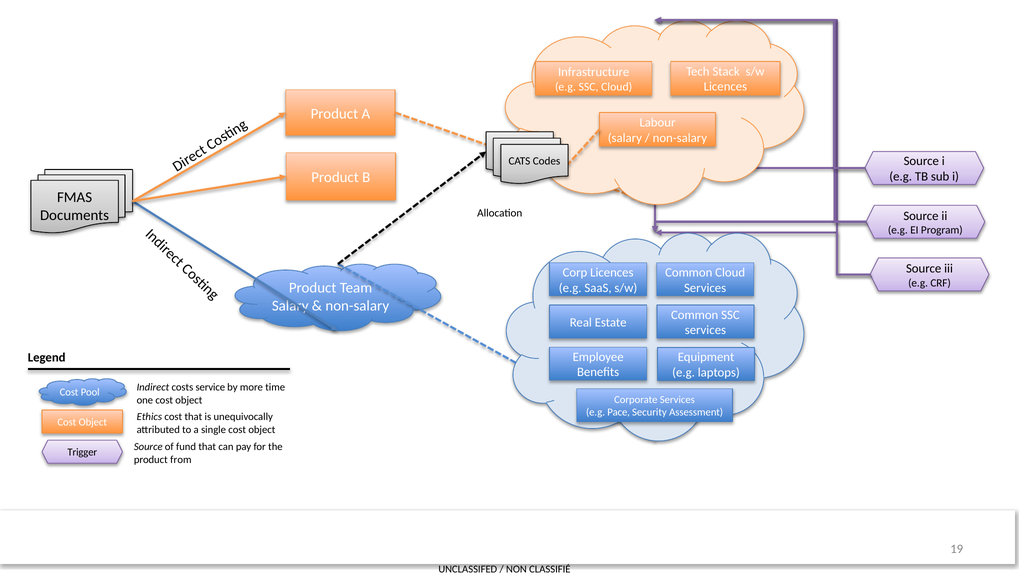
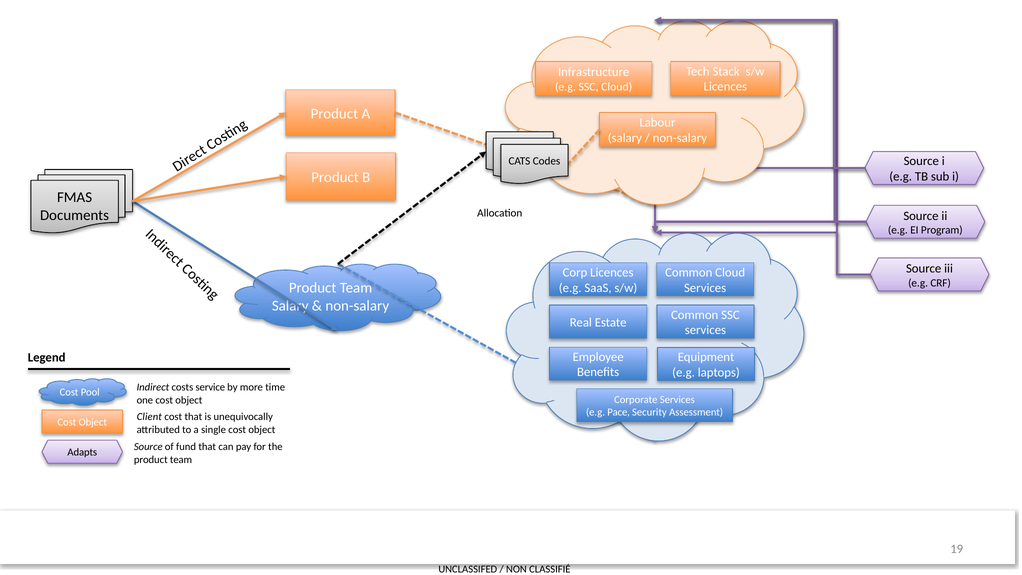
Ethics: Ethics -> Client
Trigger: Trigger -> Adapts
from at (181, 460): from -> team
